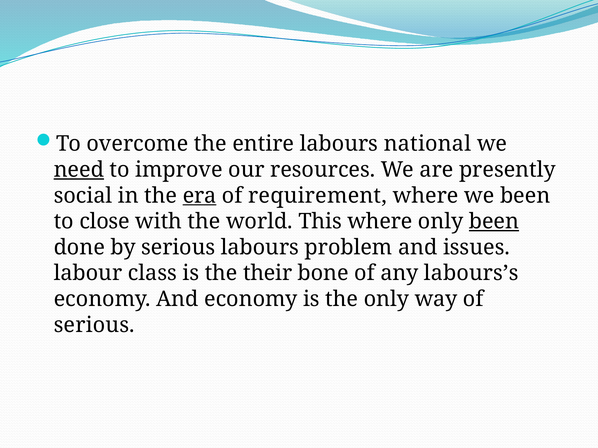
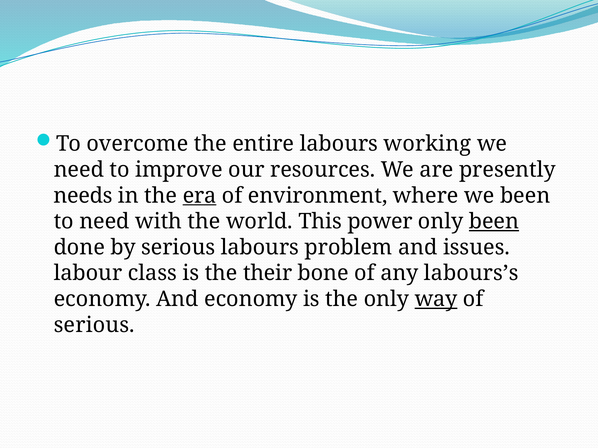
national: national -> working
need at (79, 170) underline: present -> none
social: social -> needs
requirement: requirement -> environment
to close: close -> need
This where: where -> power
way underline: none -> present
